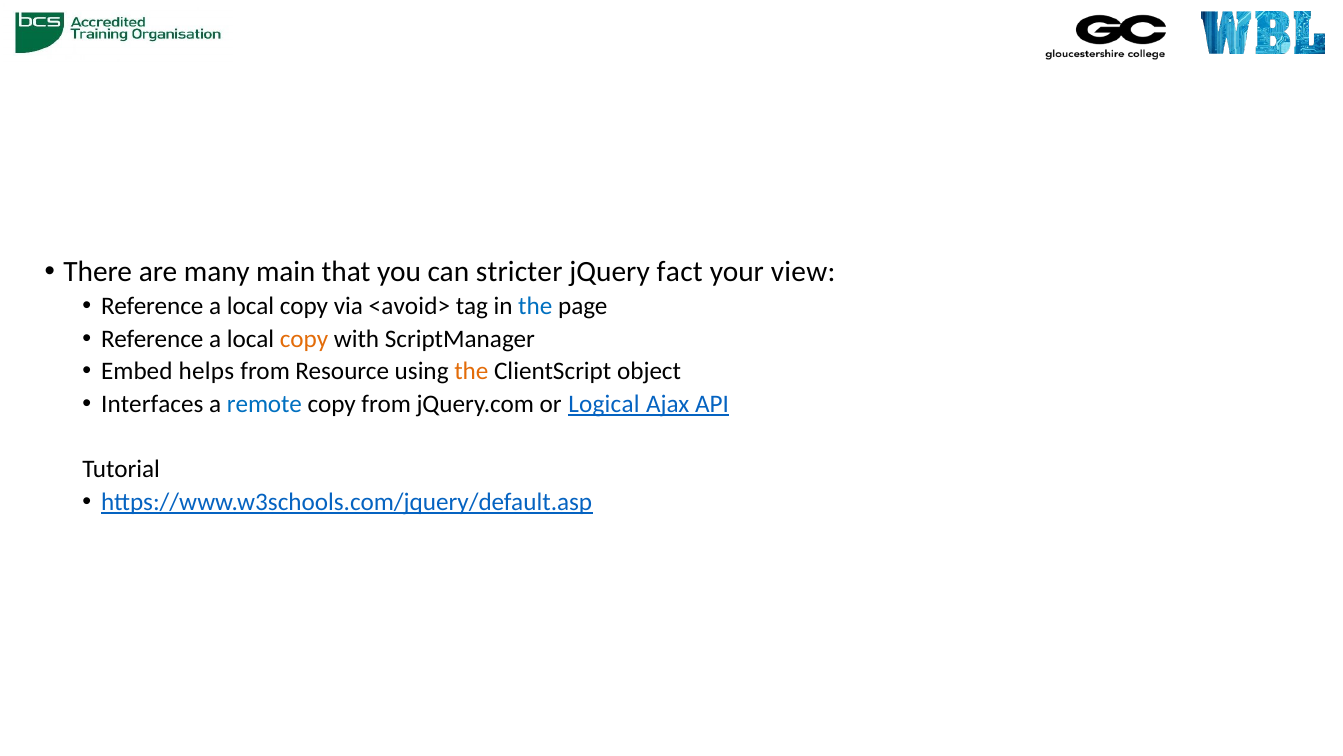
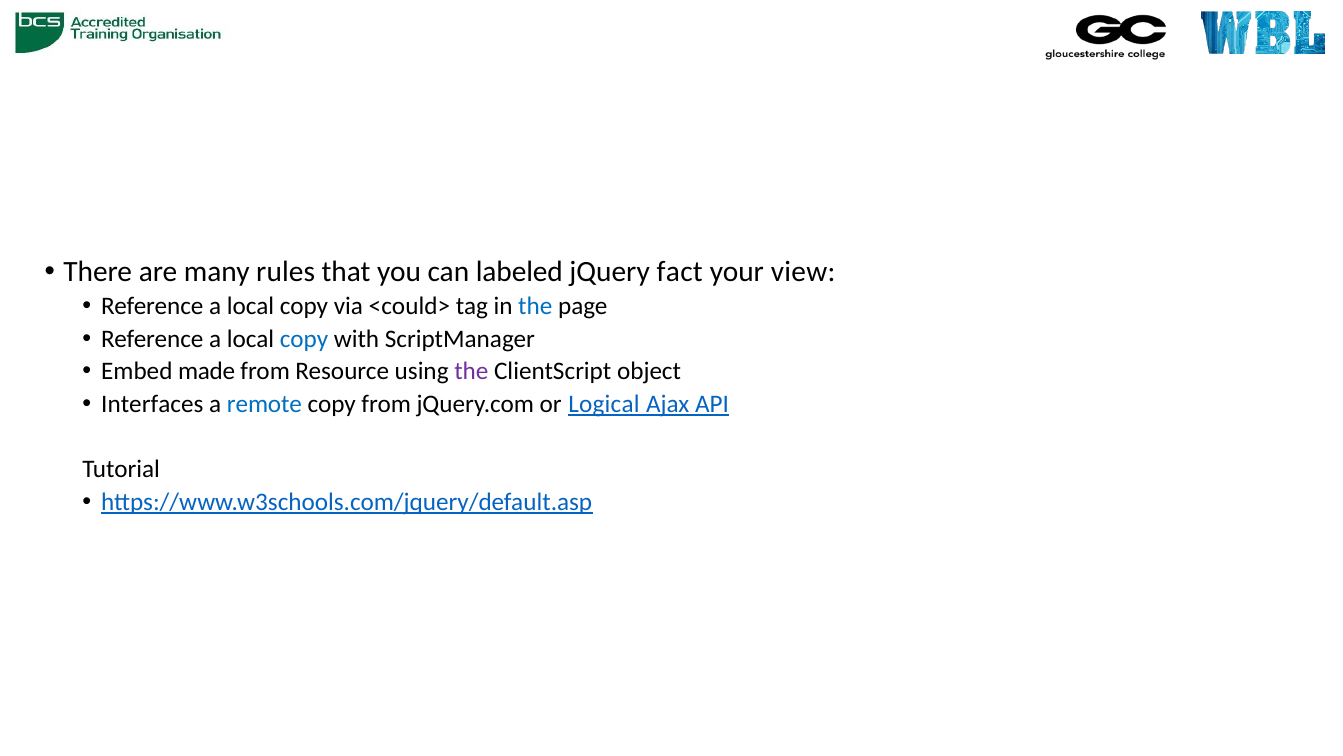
main: main -> rules
stricter: stricter -> labeled
<avoid>: <avoid> -> <could>
copy at (304, 339) colour: orange -> blue
helps: helps -> made
the at (471, 371) colour: orange -> purple
